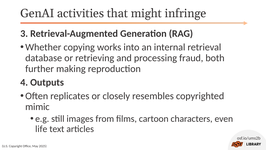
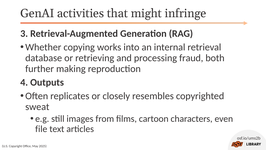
mimic: mimic -> sweat
life: life -> file
